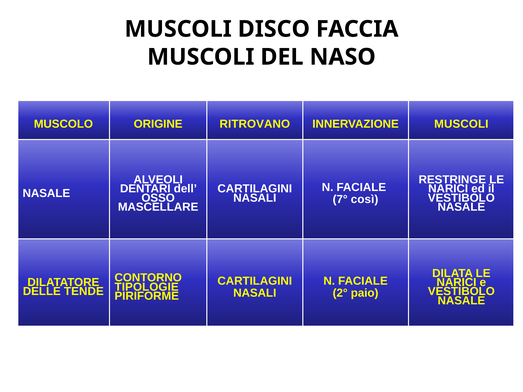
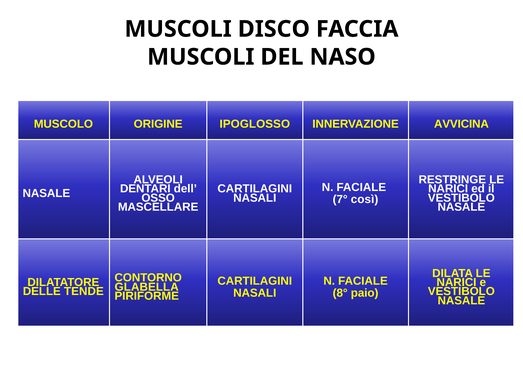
RITROVANO: RITROVANO -> IPOGLOSSO
INNERVAZIONE MUSCOLI: MUSCOLI -> AVVICINA
TIPOLOGIE: TIPOLOGIE -> GLABELLA
2°: 2° -> 8°
